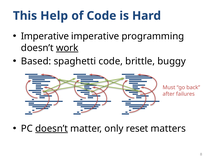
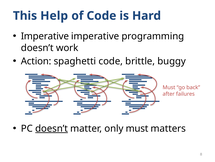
work underline: present -> none
Based: Based -> Action
only reset: reset -> must
